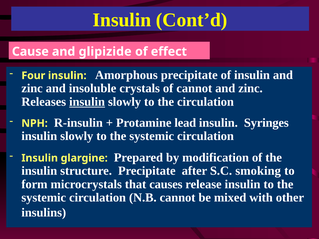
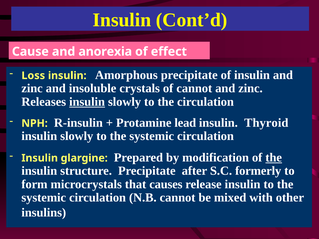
glipizide: glipizide -> anorexia
Four: Four -> Loss
Syringes: Syringes -> Thyroid
the at (274, 158) underline: none -> present
smoking: smoking -> formerly
